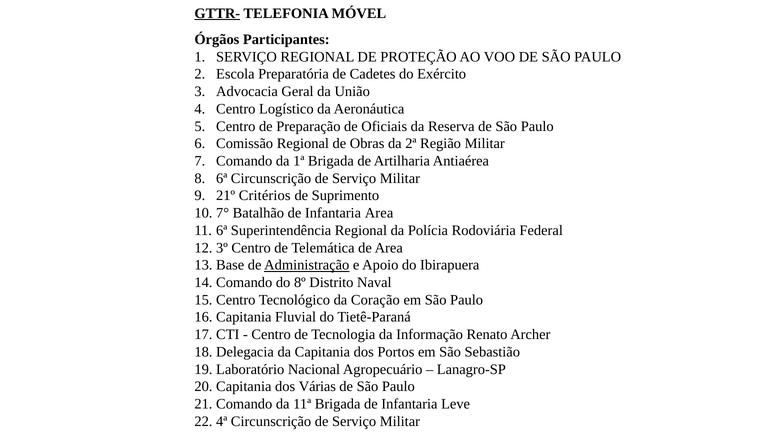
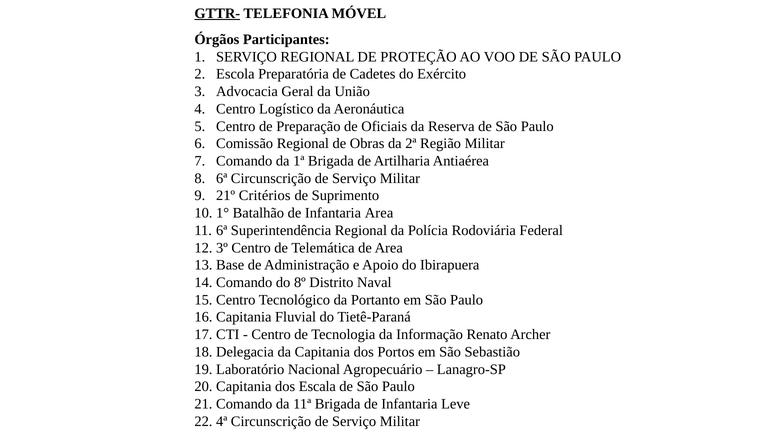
7°: 7° -> 1°
Administração underline: present -> none
Coração: Coração -> Portanto
Várias: Várias -> Escala
